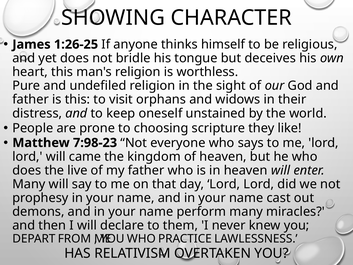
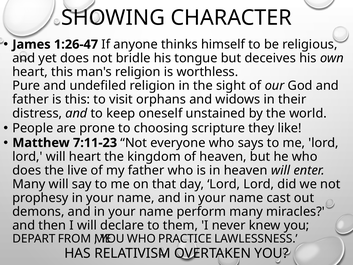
1:26-25: 1:26-25 -> 1:26-47
7:98-23: 7:98-23 -> 7:11-23
will came: came -> heart
